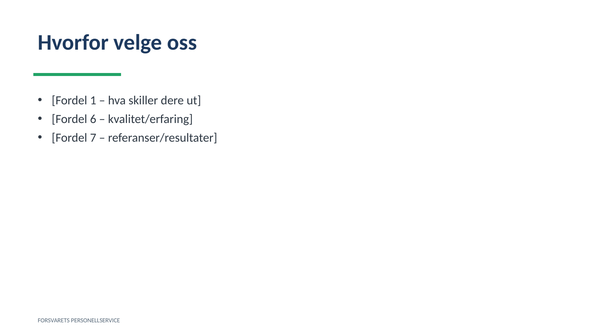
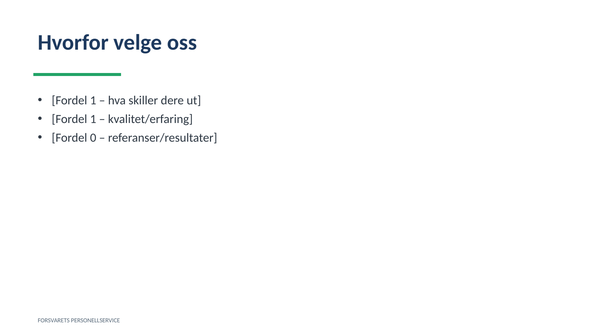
6 at (93, 119): 6 -> 1
7: 7 -> 0
